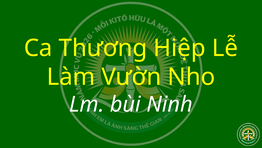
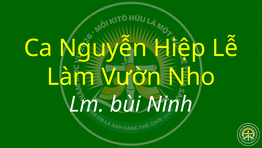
Thương: Thương -> Nguyễn
